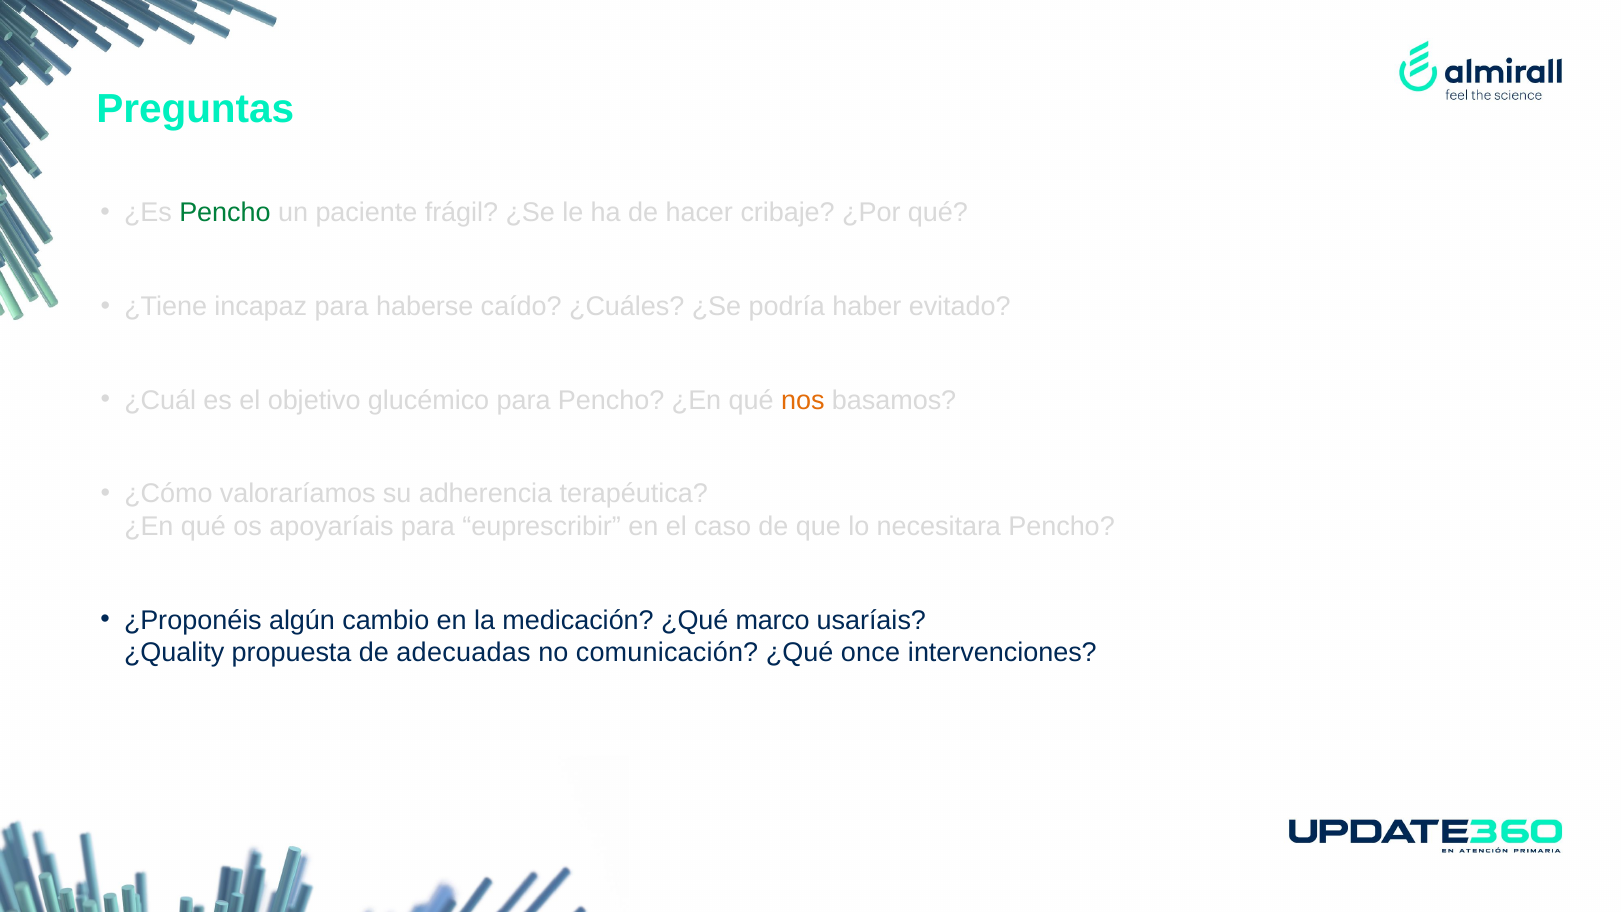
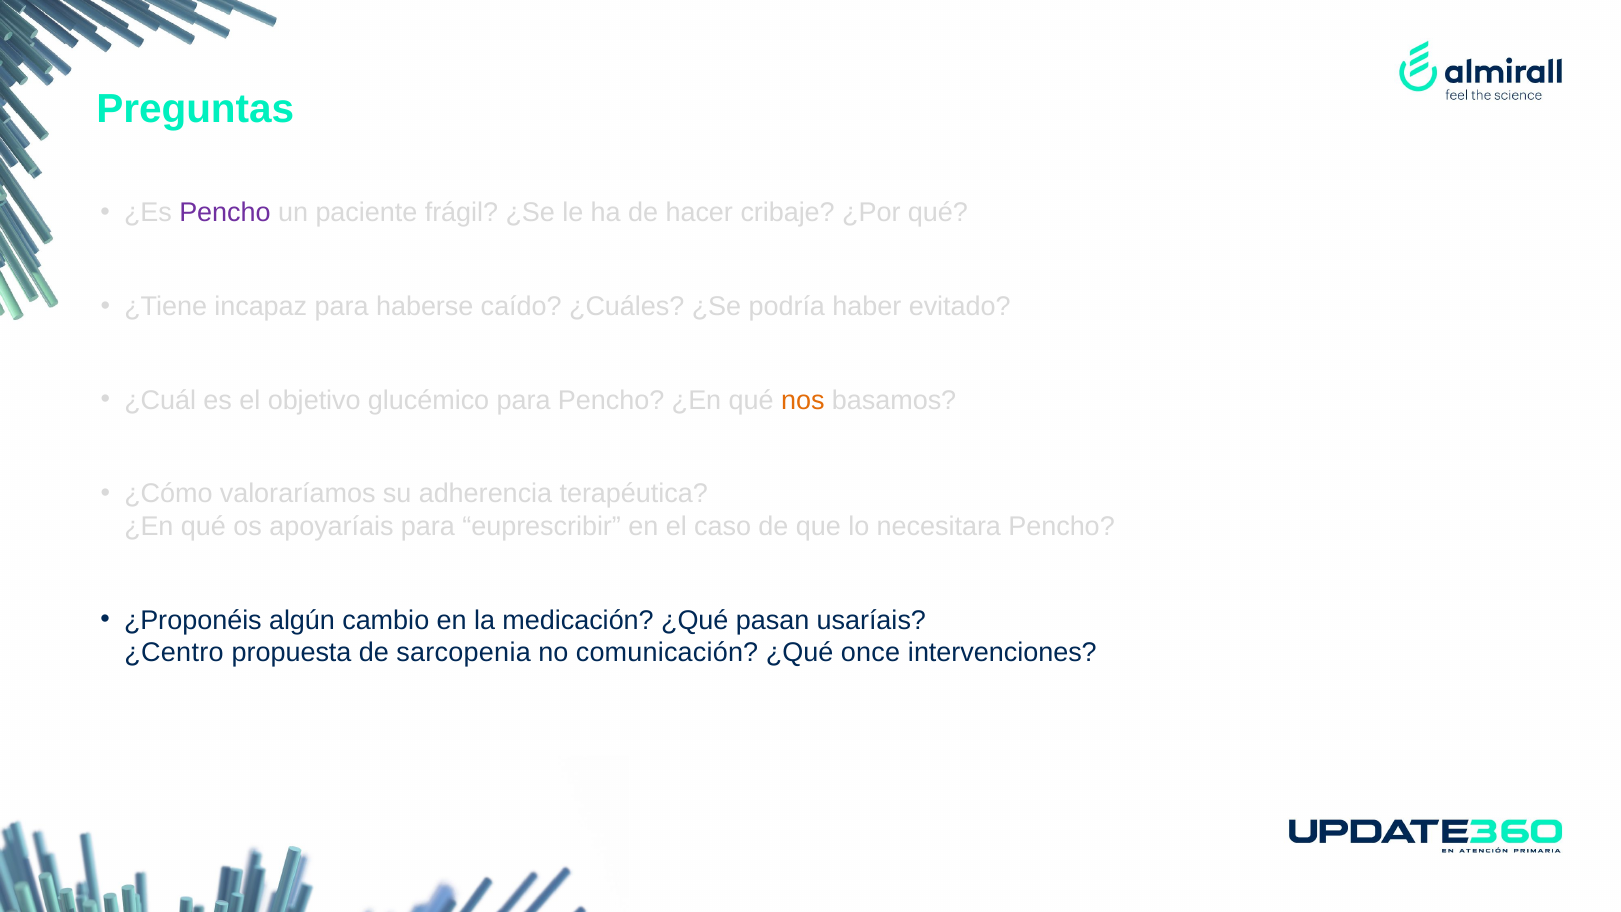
Pencho at (225, 213) colour: green -> purple
marco: marco -> pasan
¿Quality: ¿Quality -> ¿Centro
adecuadas: adecuadas -> sarcopenia
